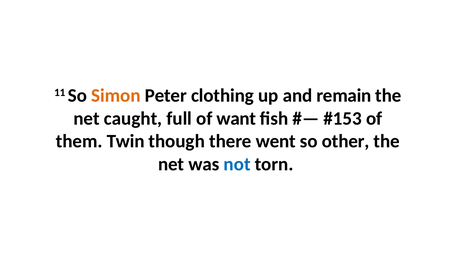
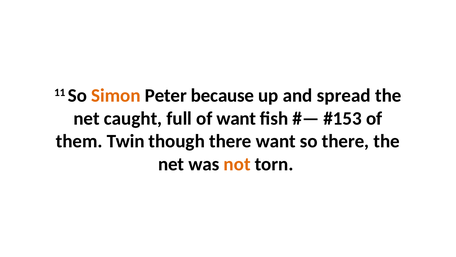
clothing: clothing -> because
remain: remain -> spread
there went: went -> want
so other: other -> there
not colour: blue -> orange
